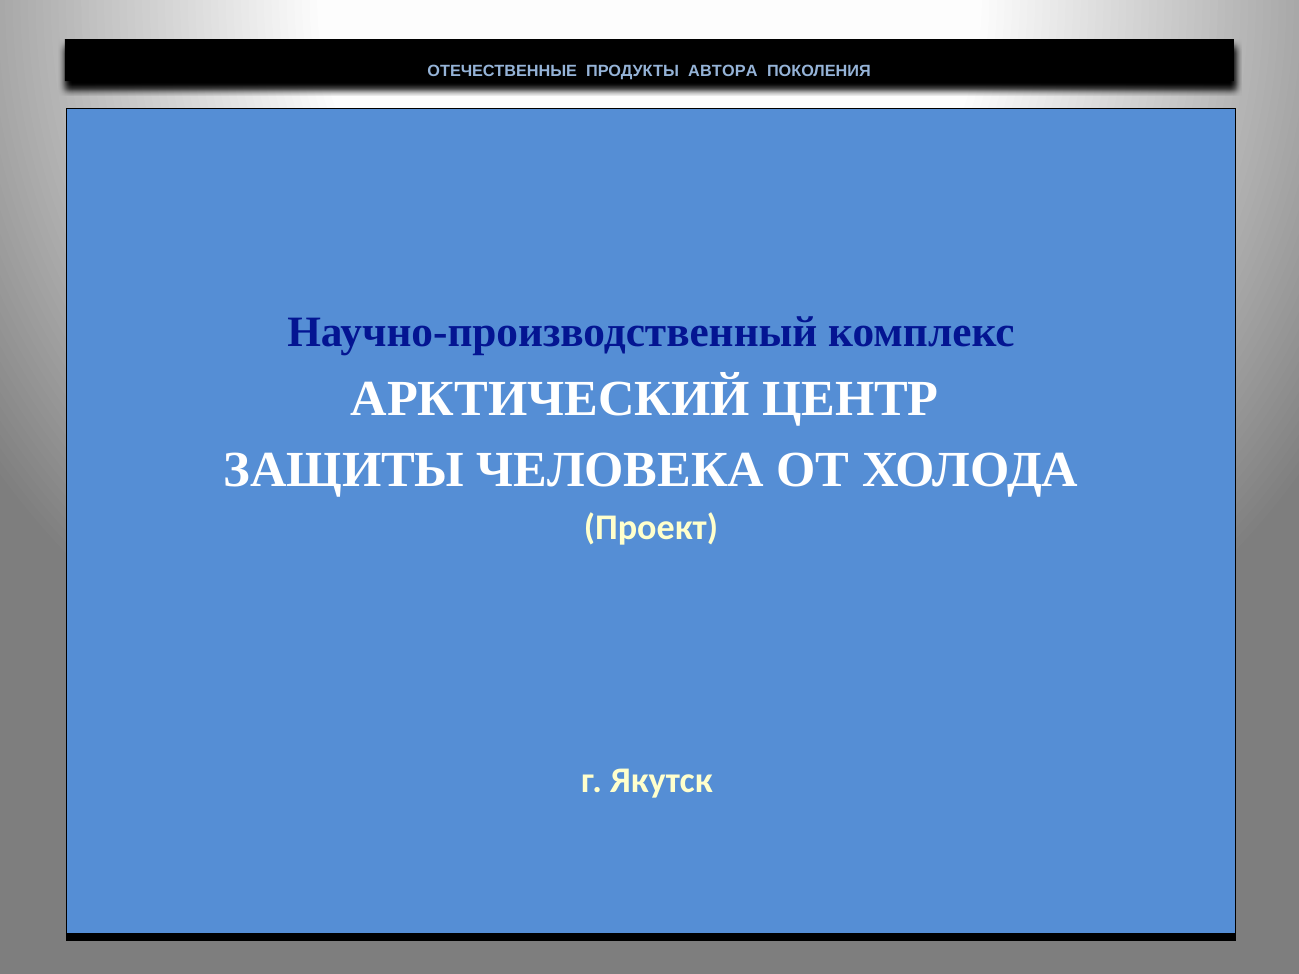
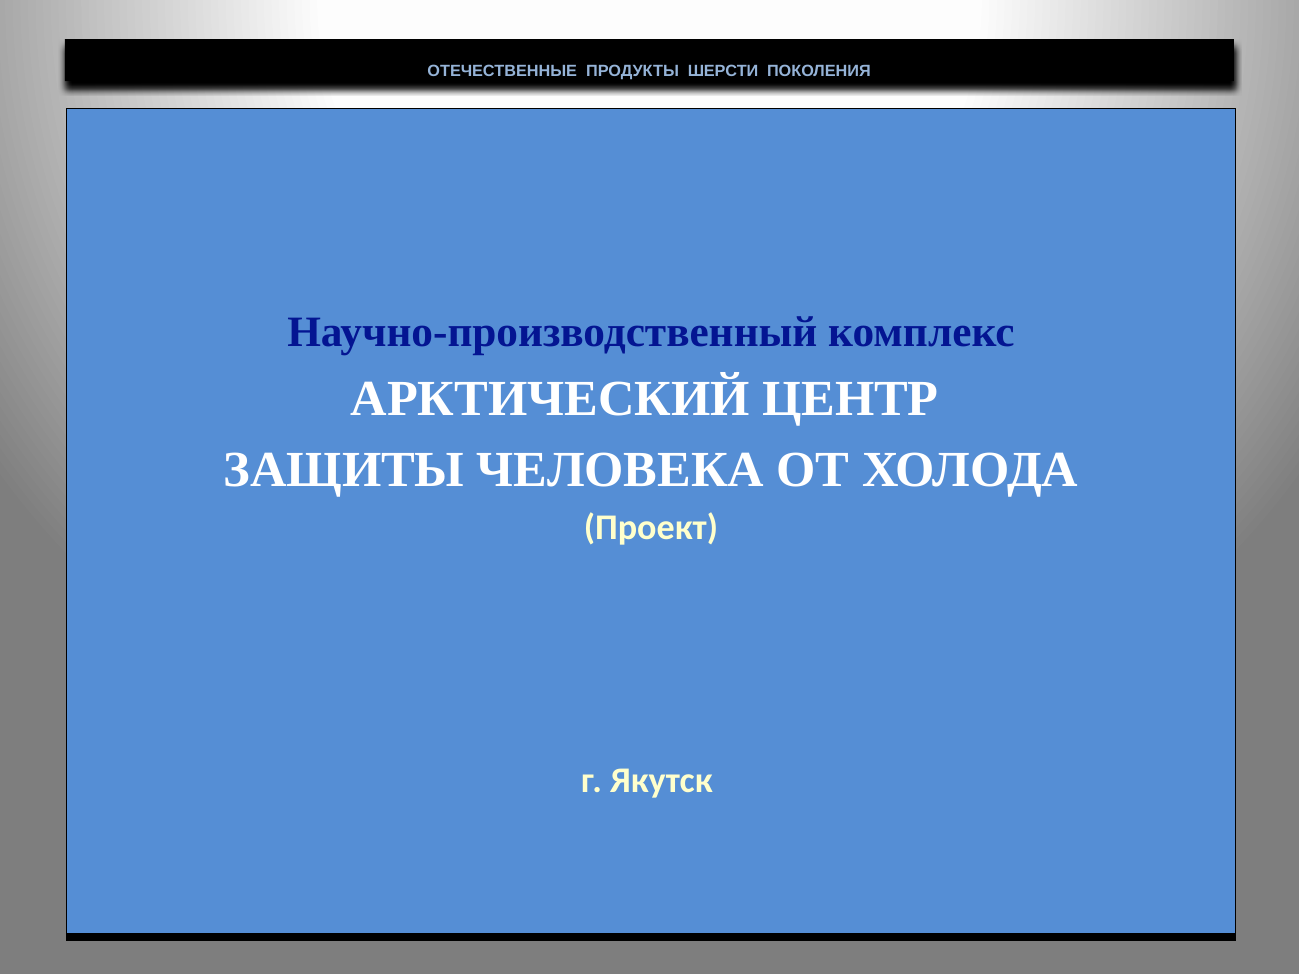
АВТОРА: АВТОРА -> ШЕРСТИ
